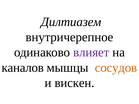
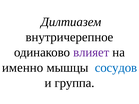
каналов: каналов -> именно
сосудов colour: orange -> blue
вискен: вискен -> группа
